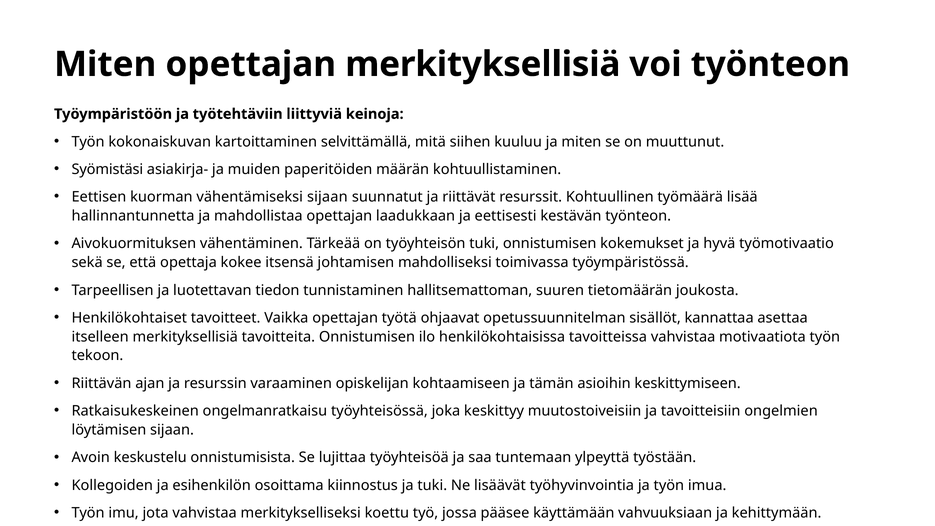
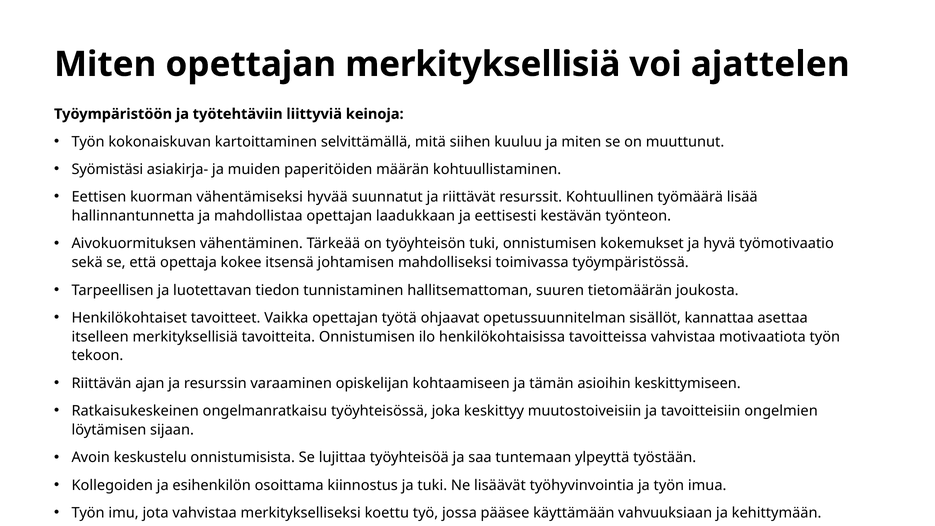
voi työnteon: työnteon -> ajattelen
vähentämiseksi sijaan: sijaan -> hyvää
